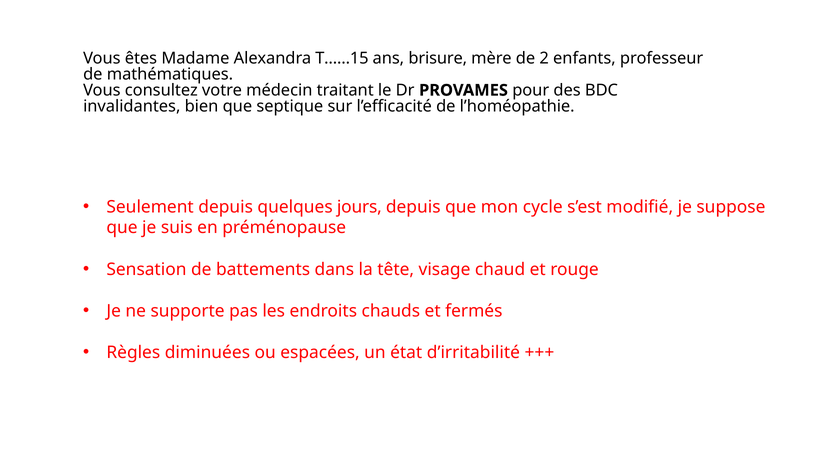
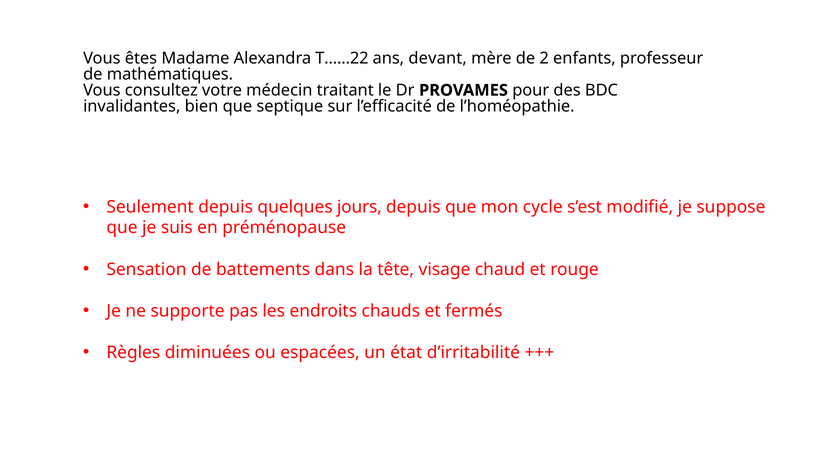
T……15: T……15 -> T……22
brisure: brisure -> devant
